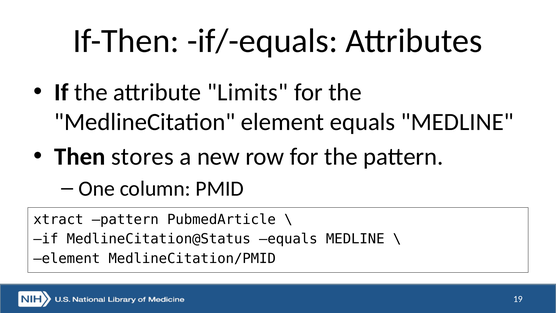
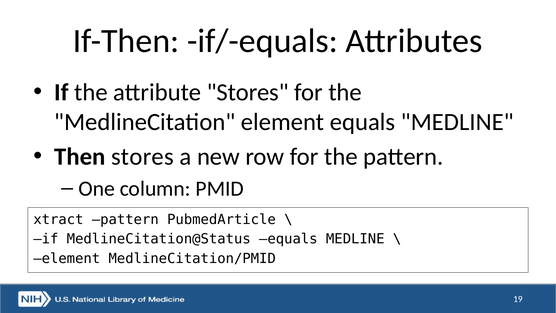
attribute Limits: Limits -> Stores
